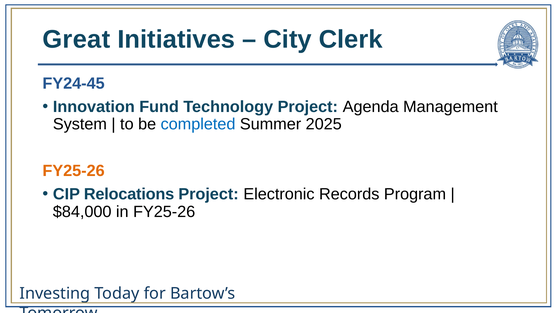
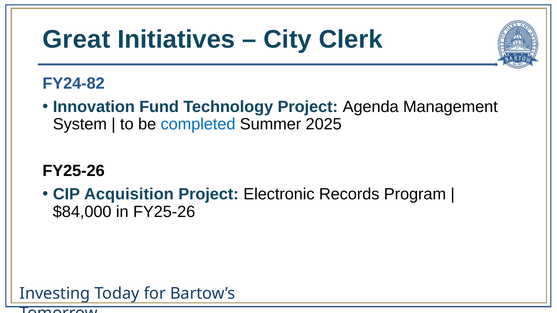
FY24-45: FY24-45 -> FY24-82
FY25-26 at (74, 171) colour: orange -> black
Relocations: Relocations -> Acquisition
